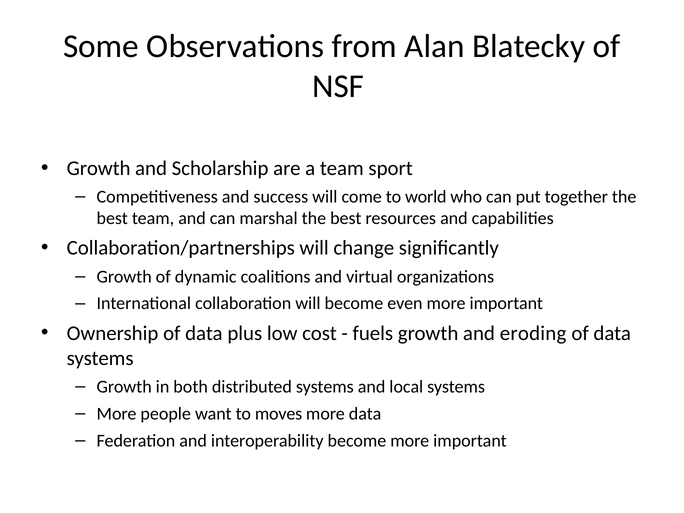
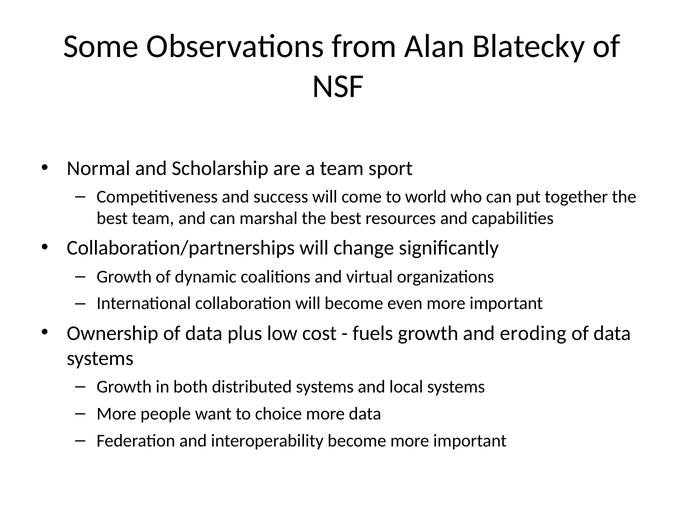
Growth at (99, 168): Growth -> Normal
moves: moves -> choice
